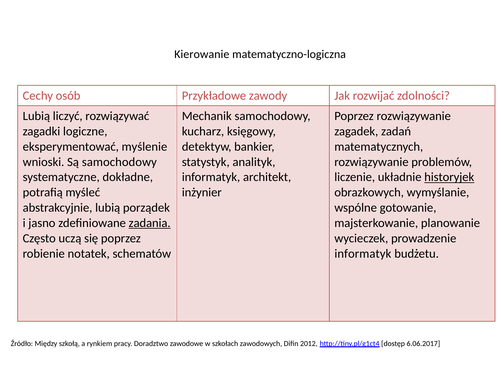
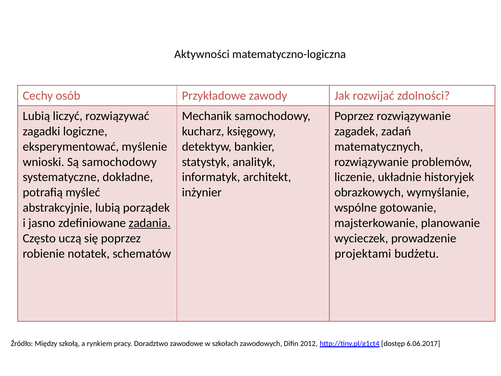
Kierowanie: Kierowanie -> Aktywności
historyjek underline: present -> none
informatyk at (363, 253): informatyk -> projektami
